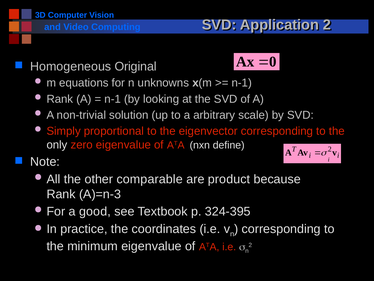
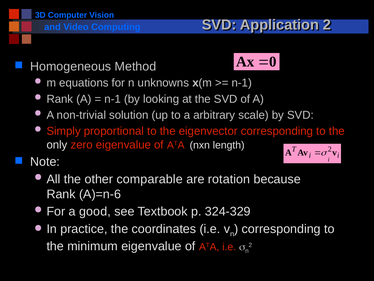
Original: Original -> Method
define: define -> length
product: product -> rotation
A)=n-3: A)=n-3 -> A)=n-6
324-395: 324-395 -> 324-329
